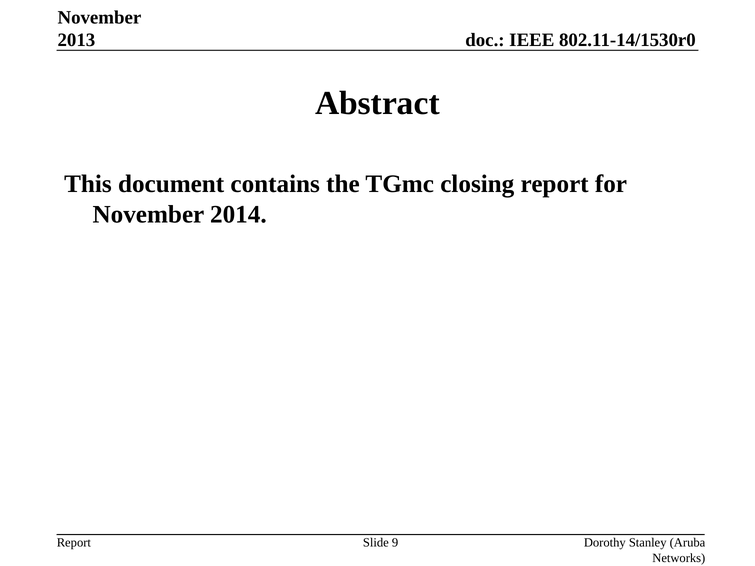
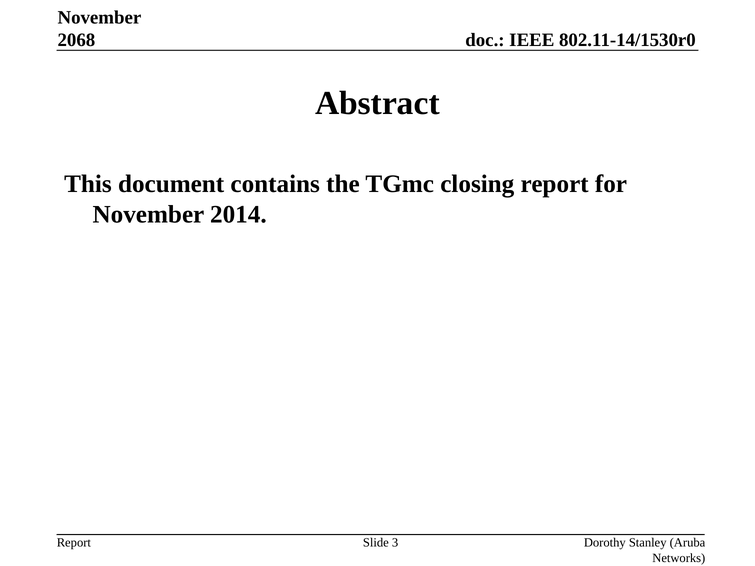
2013: 2013 -> 2068
9: 9 -> 3
